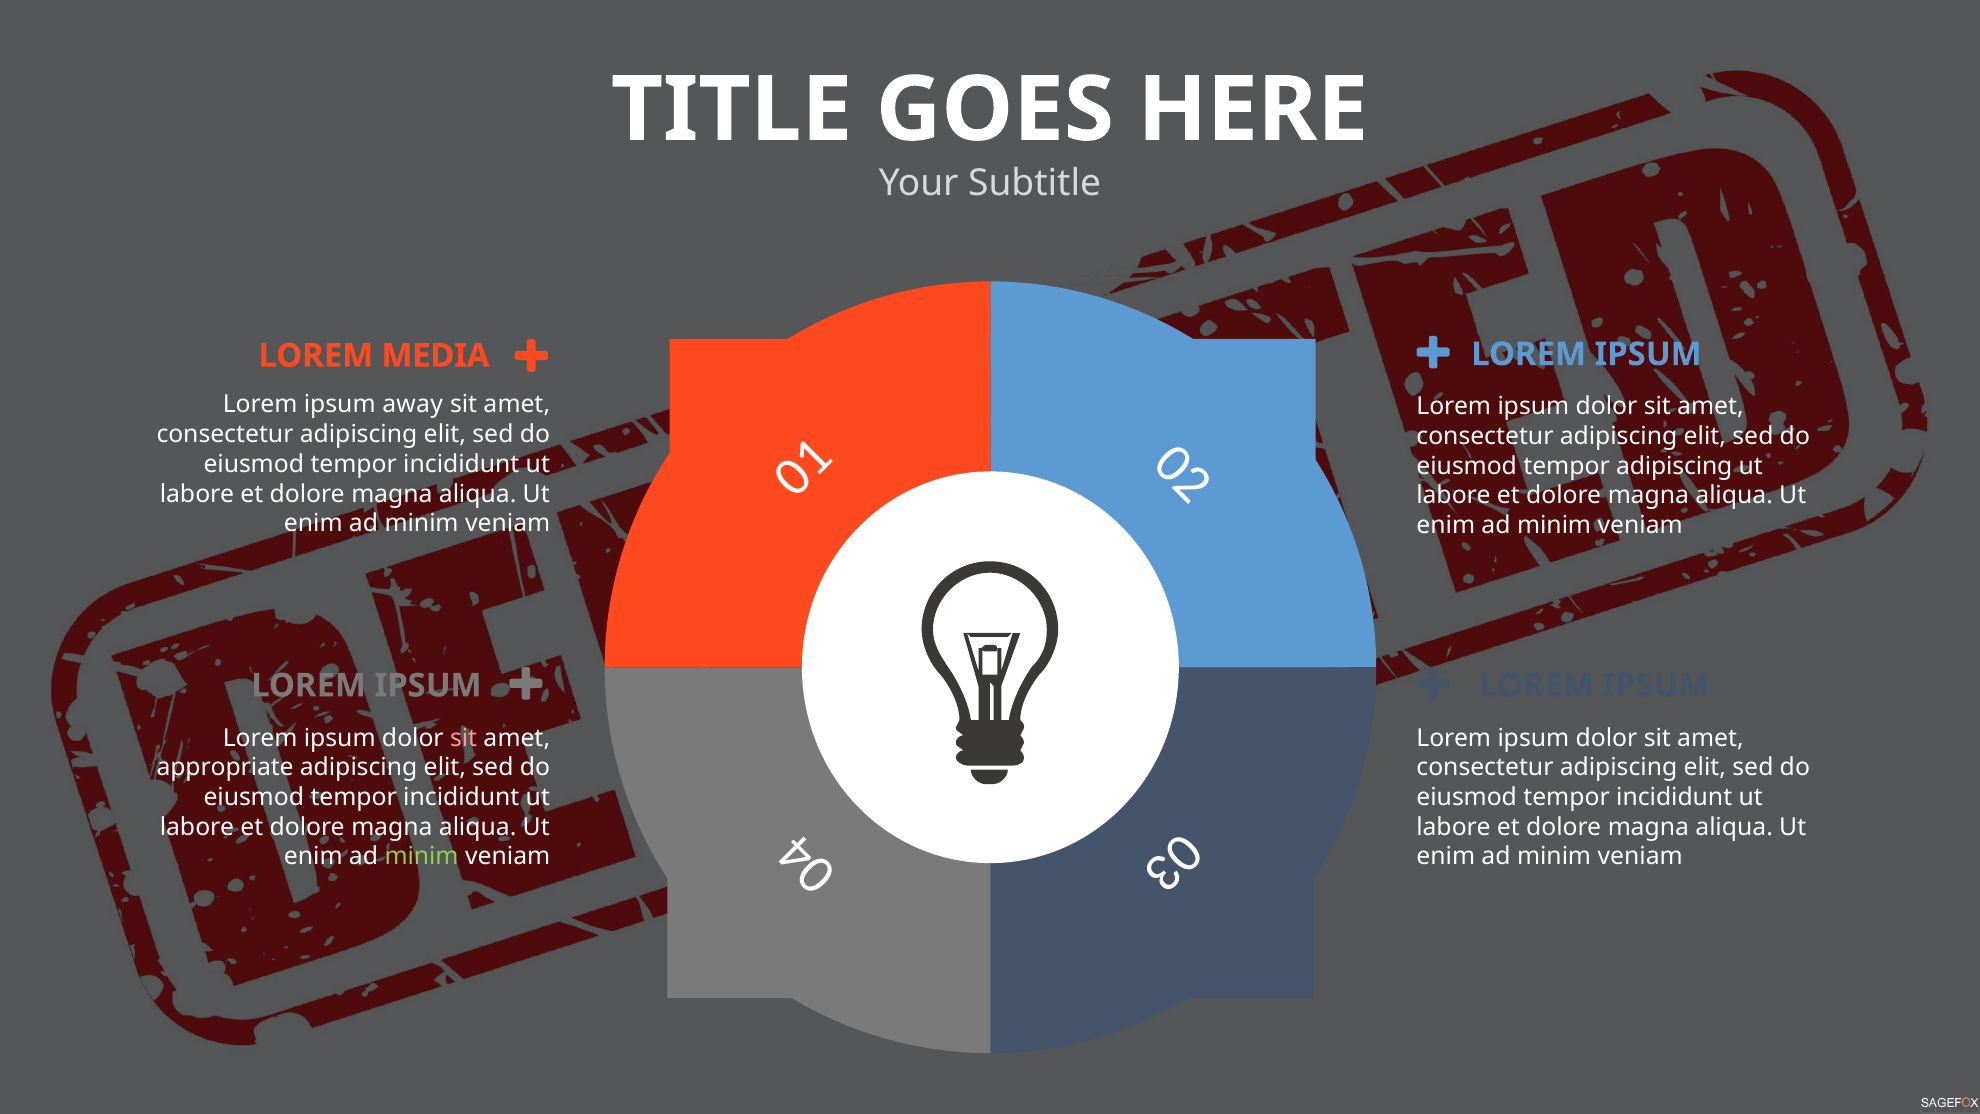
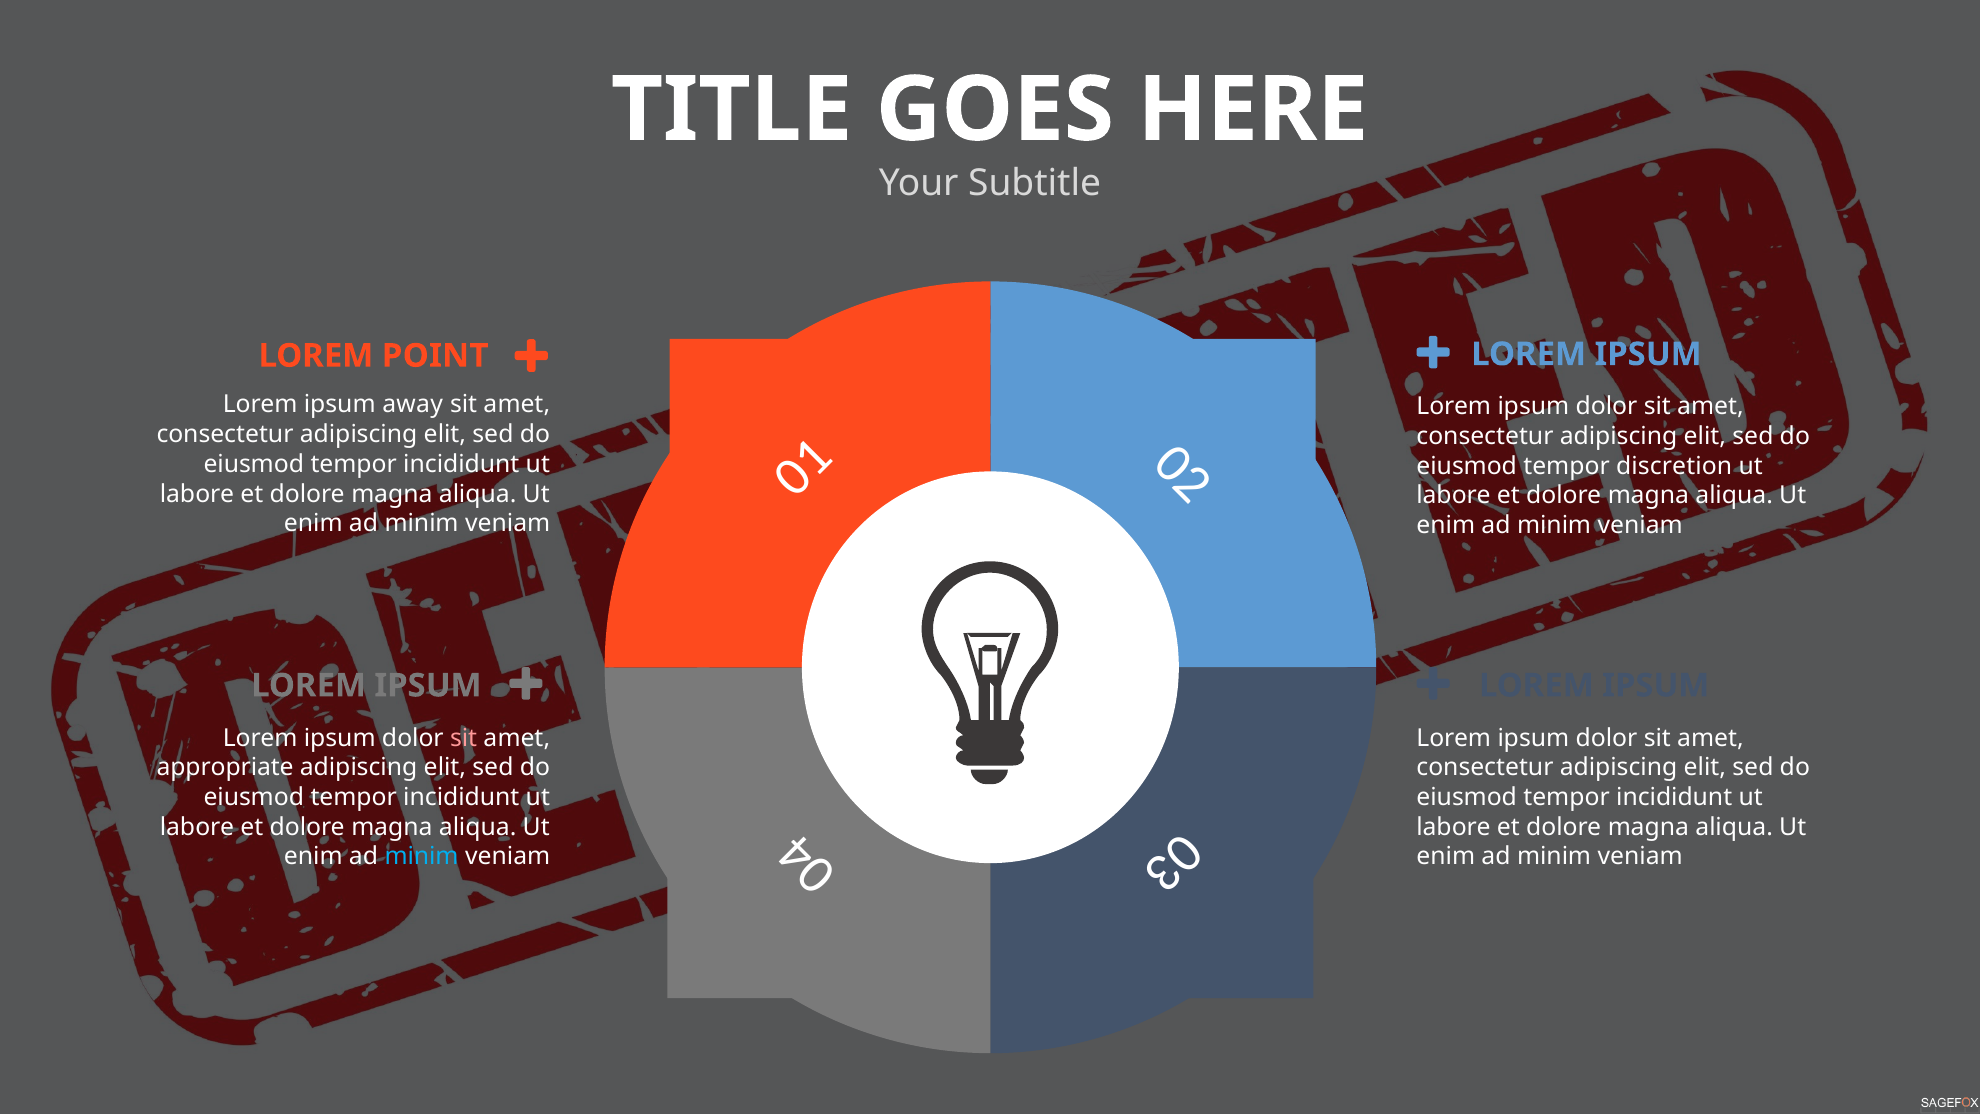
MEDIA: MEDIA -> POINT
tempor adipiscing: adipiscing -> discretion
minim at (422, 857) colour: light green -> light blue
